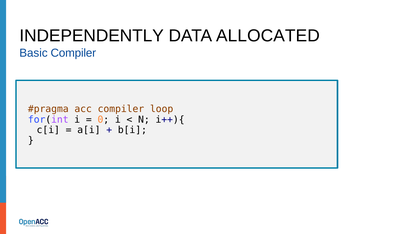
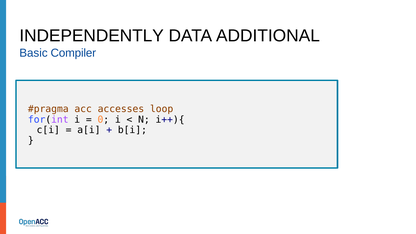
ALLOCATED: ALLOCATED -> ADDITIONAL
acc compiler: compiler -> accesses
